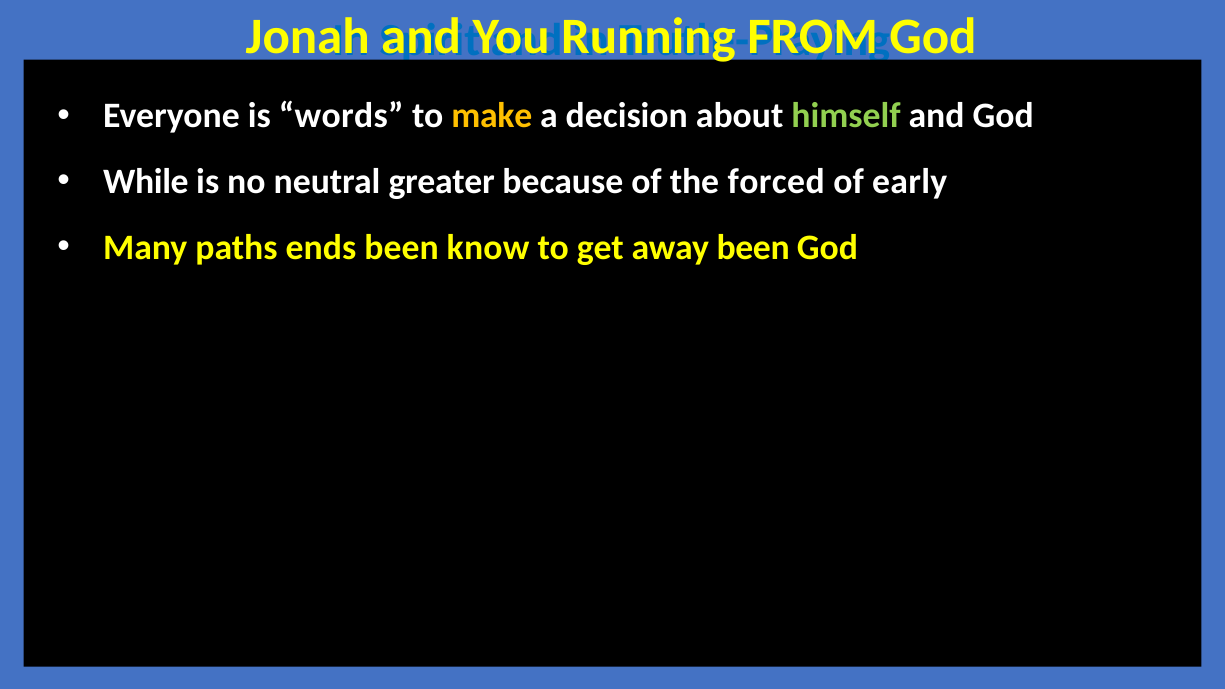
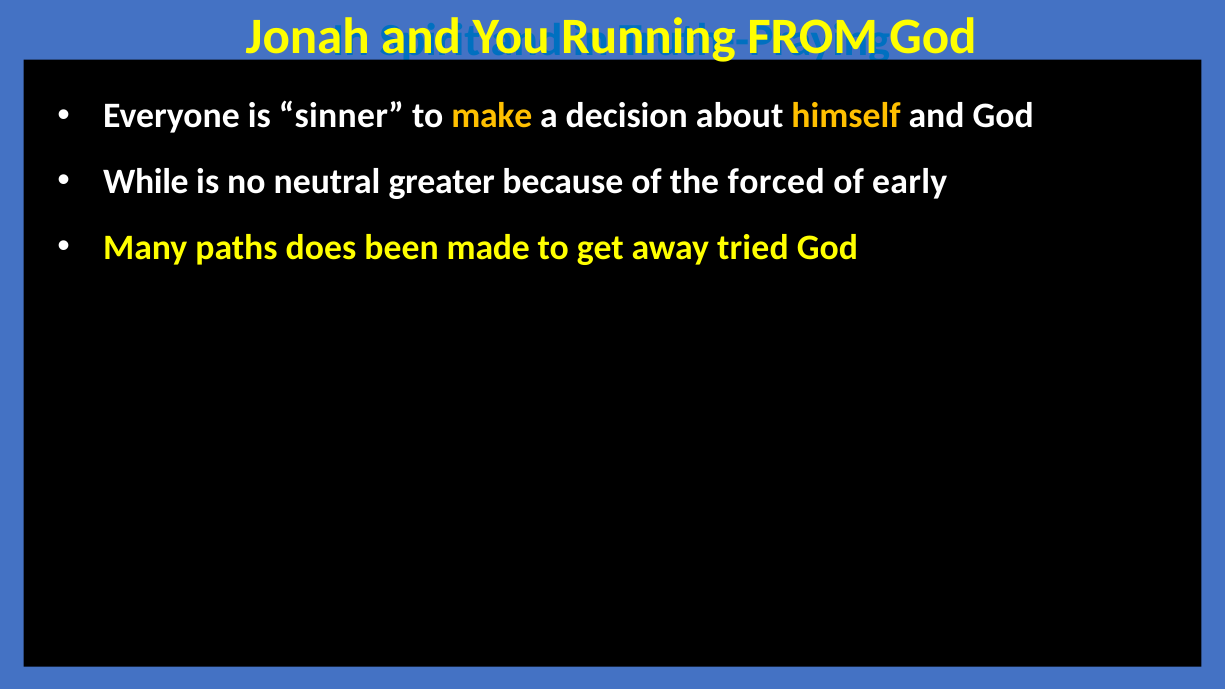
words: words -> sinner
himself colour: light green -> yellow
ends: ends -> does
know: know -> made
away been: been -> tried
